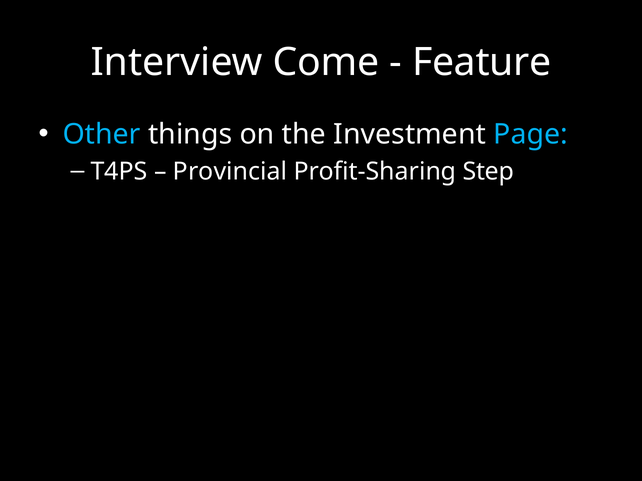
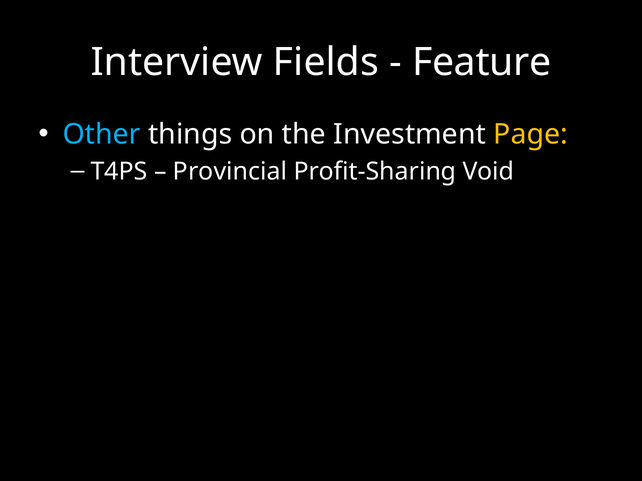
Come: Come -> Fields
Page colour: light blue -> yellow
Step: Step -> Void
